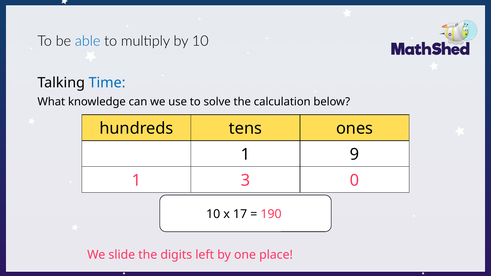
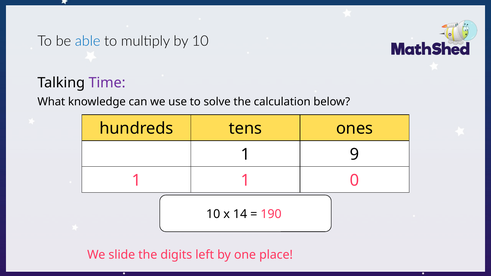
Time colour: blue -> purple
1 3: 3 -> 1
17: 17 -> 14
